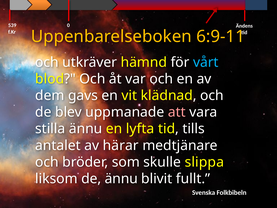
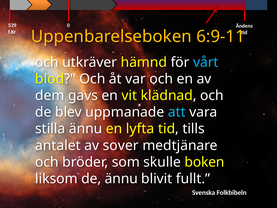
att colour: pink -> light blue
härar: härar -> sover
slippa: slippa -> boken
